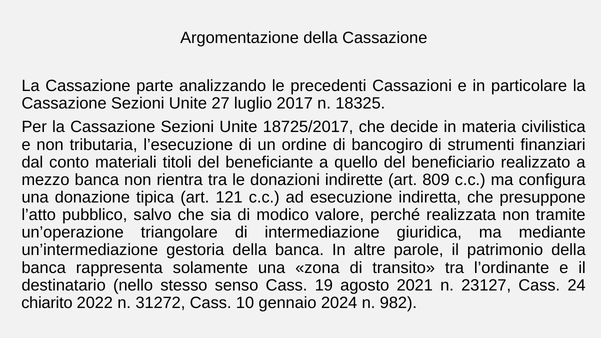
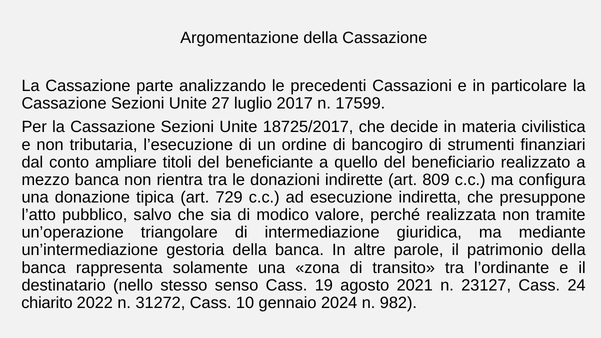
18325: 18325 -> 17599
materiali: materiali -> ampliare
121: 121 -> 729
